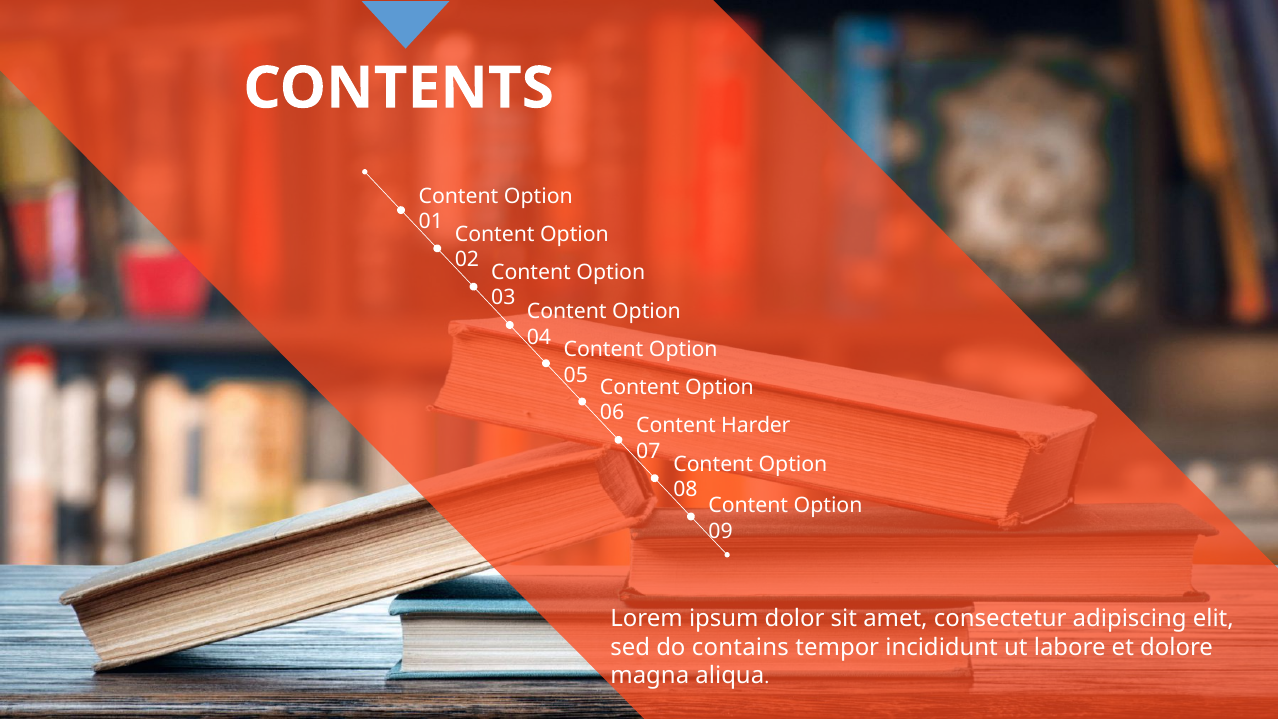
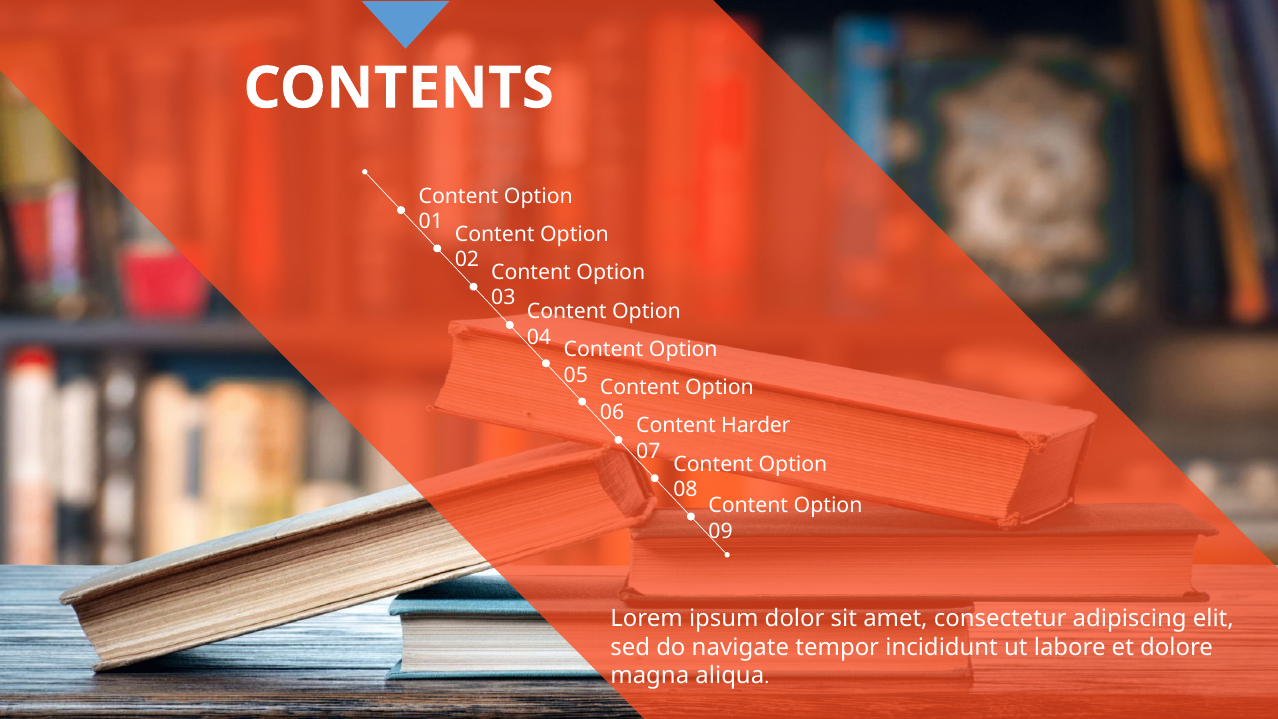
contains: contains -> navigate
